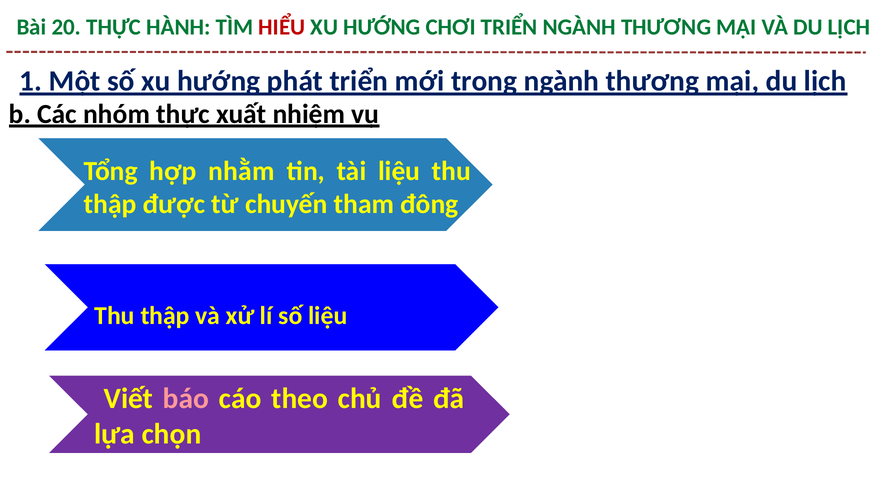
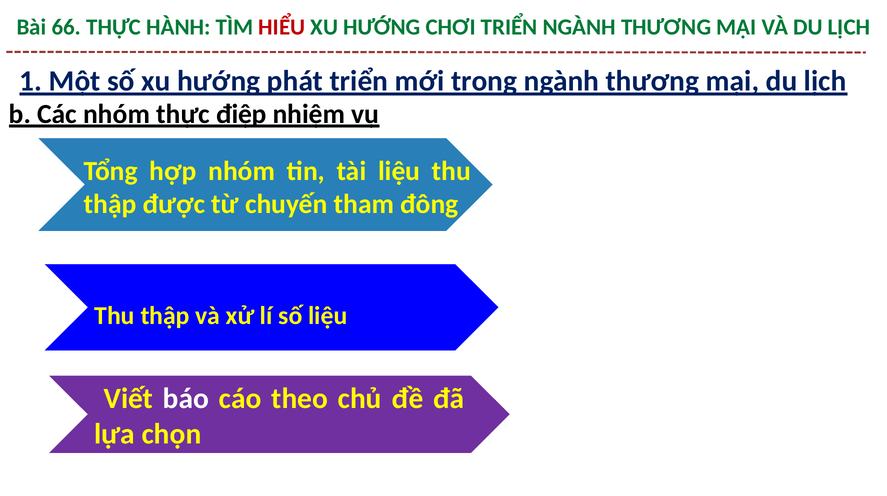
20: 20 -> 66
xuất: xuất -> điệp
hợp nhằm: nhằm -> nhóm
báo colour: pink -> white
